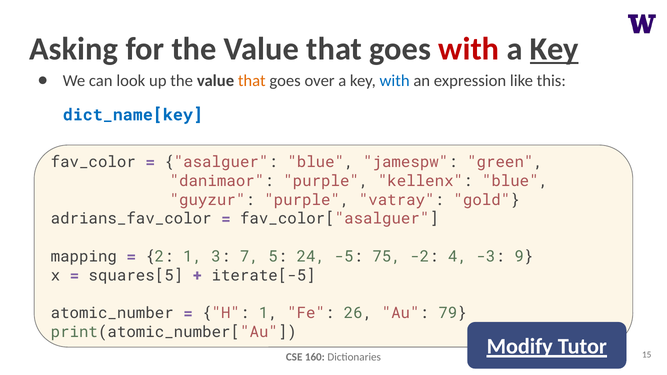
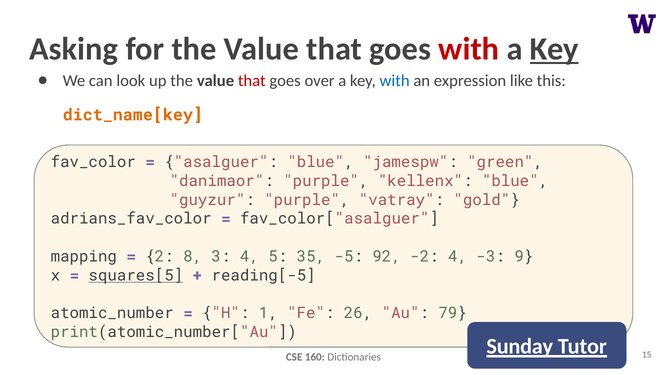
that at (252, 81) colour: orange -> red
dict_name[key colour: blue -> orange
2 1: 1 -> 8
3 7: 7 -> 4
24: 24 -> 35
75: 75 -> 92
squares[5 underline: none -> present
iterate[-5: iterate[-5 -> reading[-5
Modify: Modify -> Sunday
